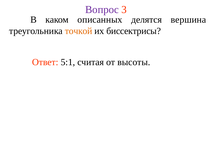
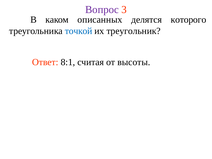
вершина: вершина -> которого
точкой colour: orange -> blue
биссектрисы: биссектрисы -> треугольник
5:1: 5:1 -> 8:1
